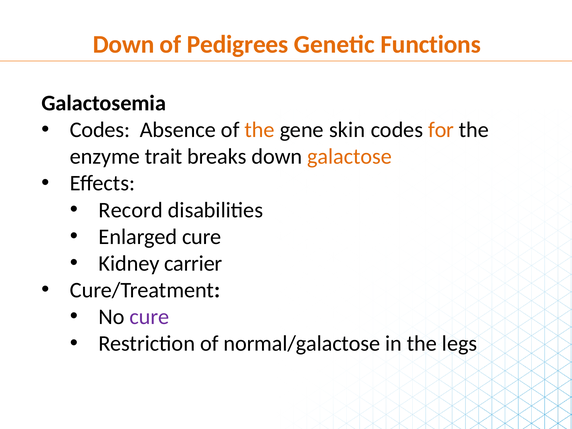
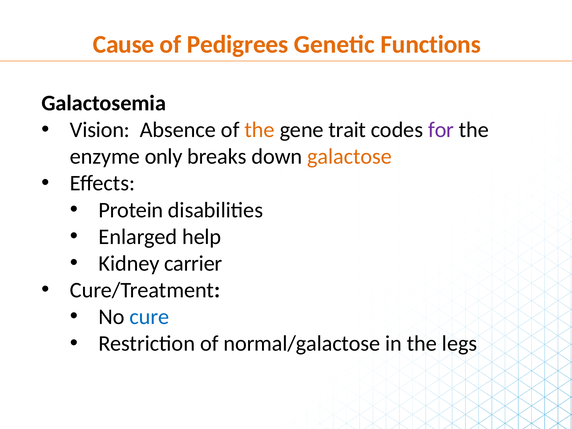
Down at (124, 44): Down -> Cause
Codes at (100, 130): Codes -> Vision
skin: skin -> trait
for colour: orange -> purple
trait: trait -> only
Record: Record -> Protein
Enlarged cure: cure -> help
cure at (149, 317) colour: purple -> blue
